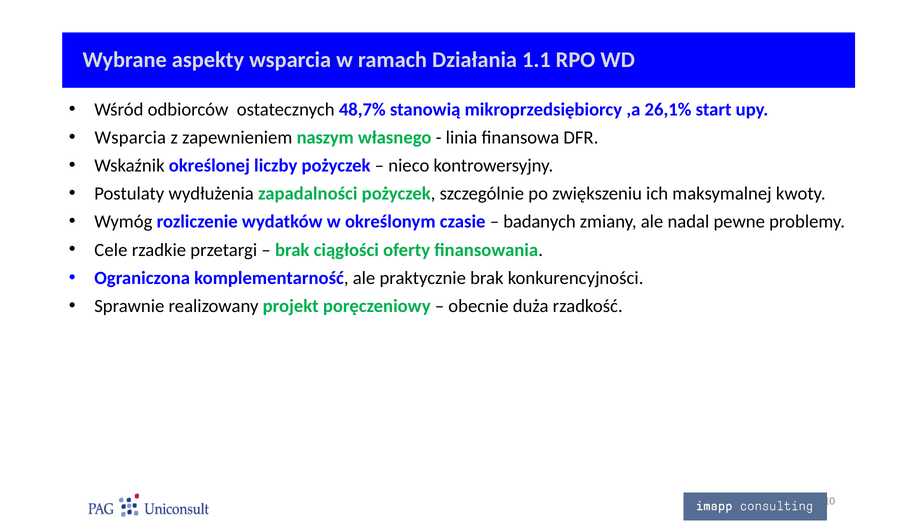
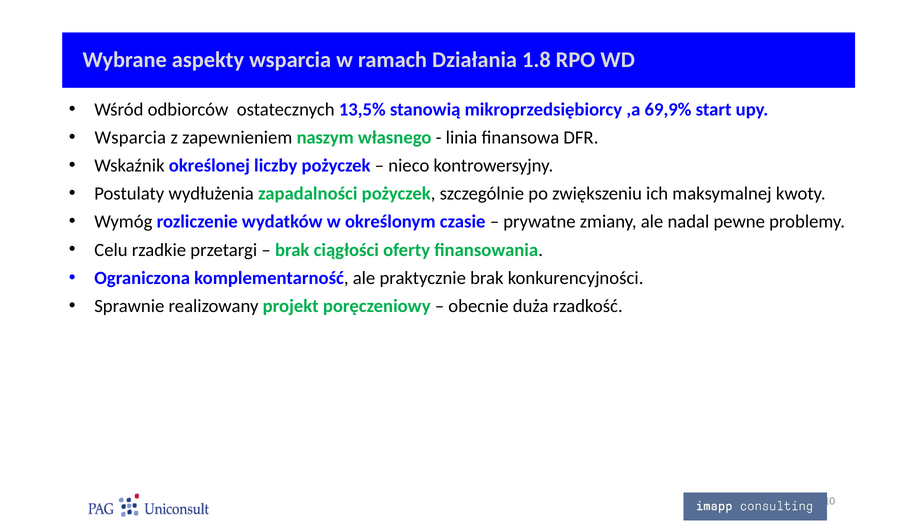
1.1: 1.1 -> 1.8
48,7%: 48,7% -> 13,5%
26,1%: 26,1% -> 69,9%
badanych: badanych -> prywatne
Cele: Cele -> Celu
